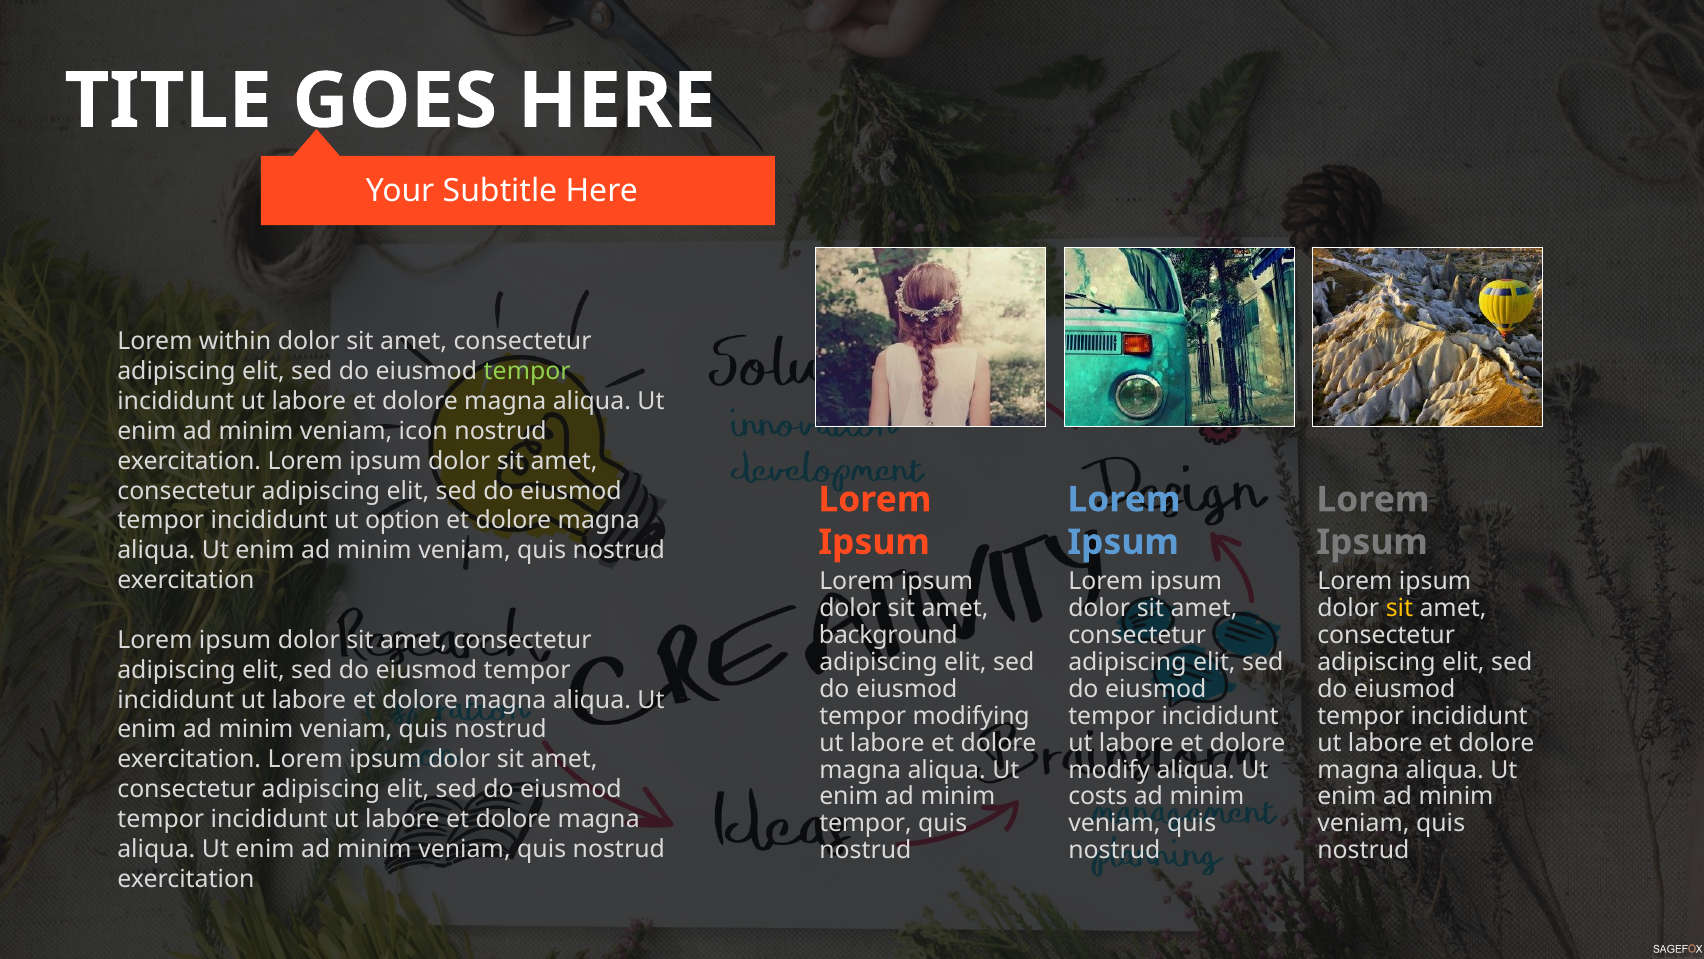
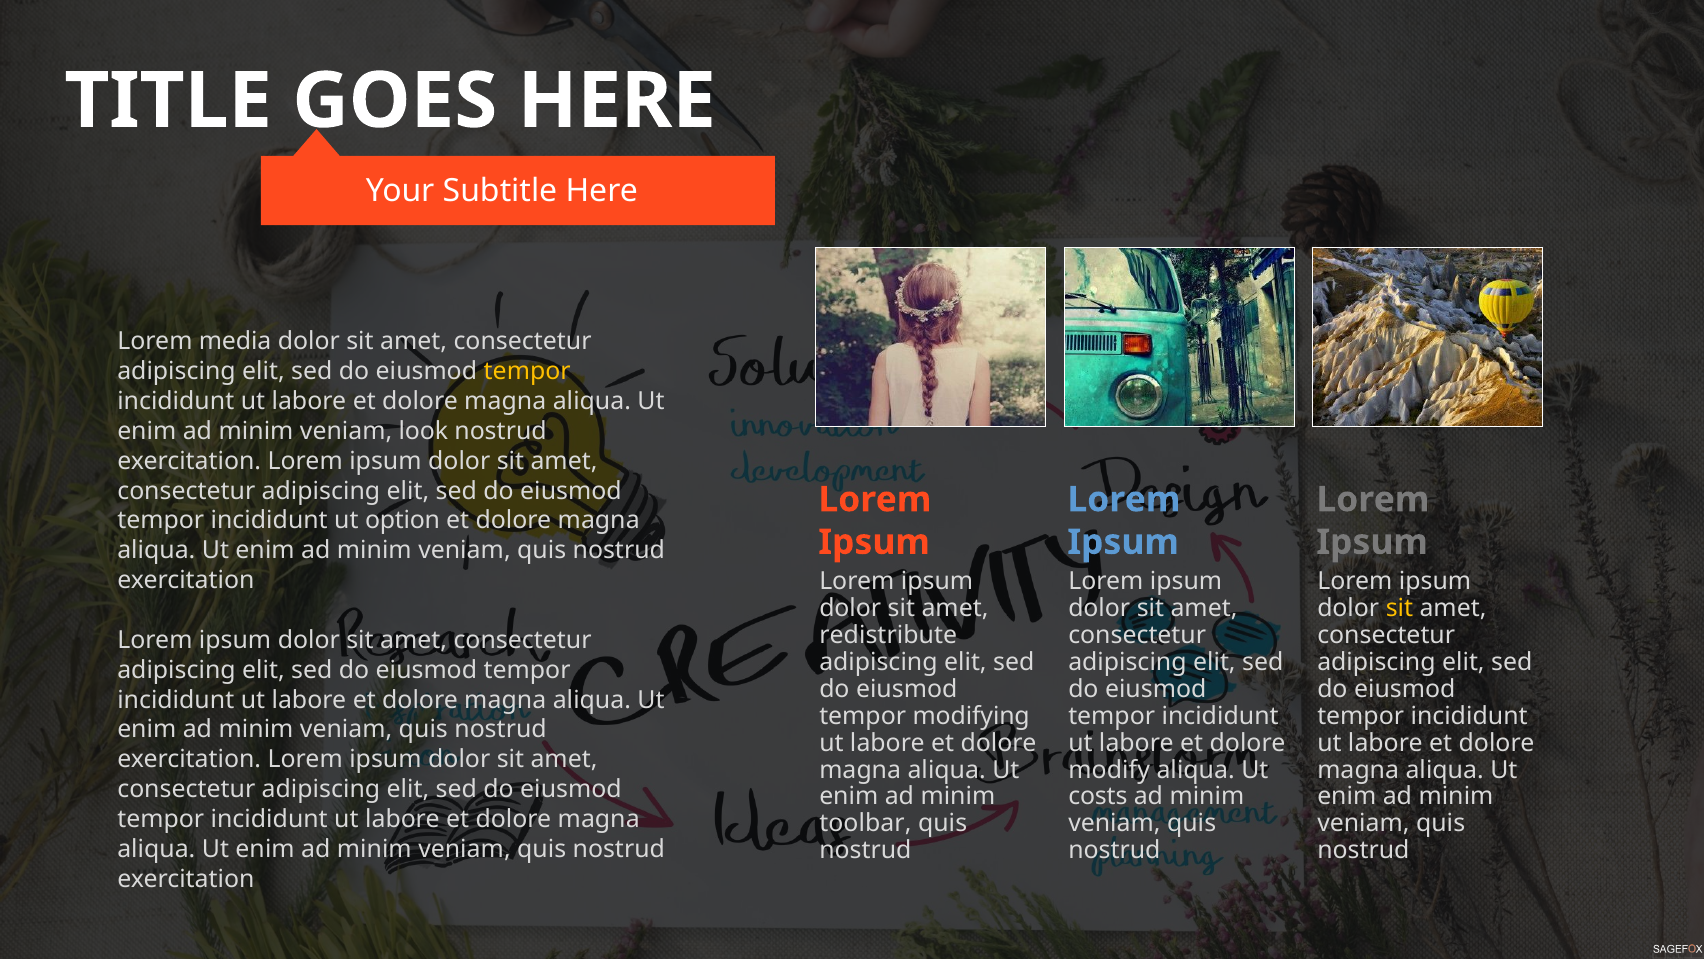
within: within -> media
tempor at (527, 371) colour: light green -> yellow
icon: icon -> look
background: background -> redistribute
tempor at (865, 823): tempor -> toolbar
